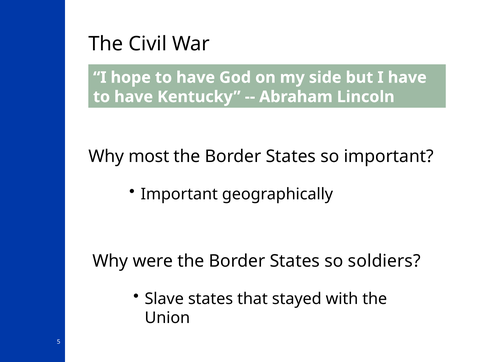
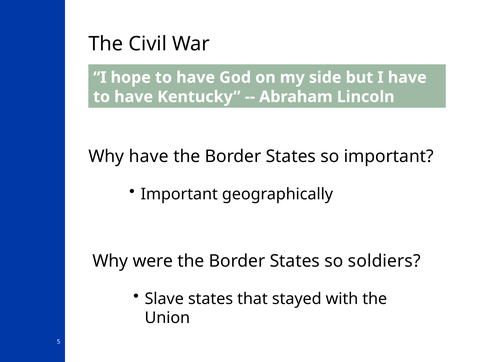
Why most: most -> have
